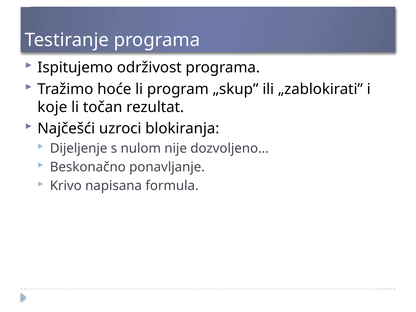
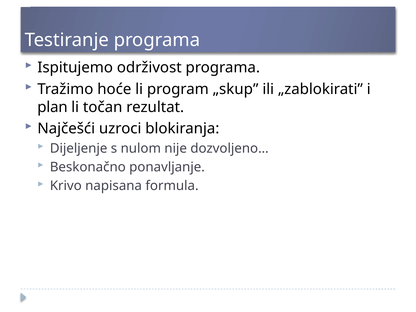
koje: koje -> plan
